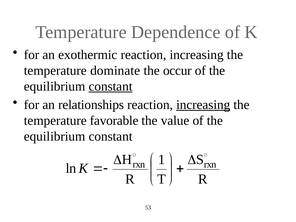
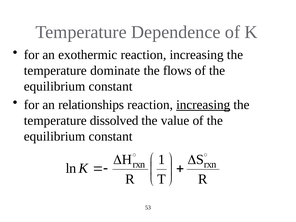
occur: occur -> flows
constant at (111, 86) underline: present -> none
favorable: favorable -> dissolved
